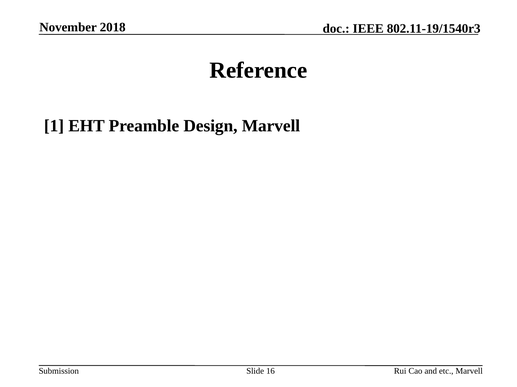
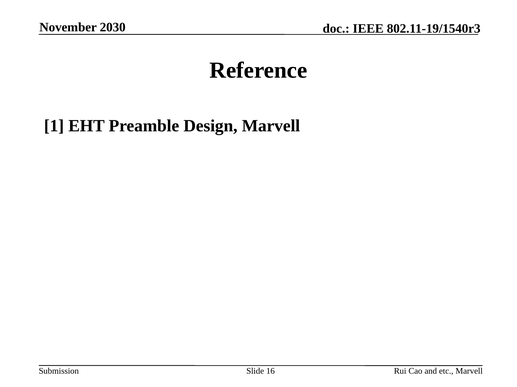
2018: 2018 -> 2030
